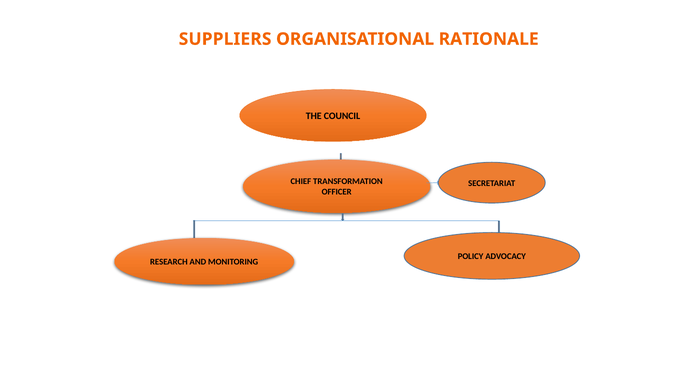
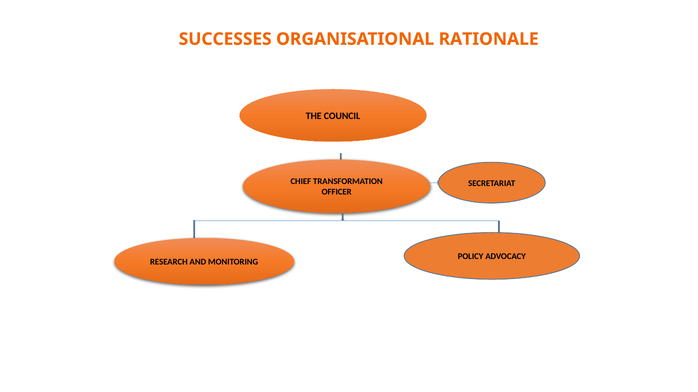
SUPPLIERS: SUPPLIERS -> SUCCESSES
